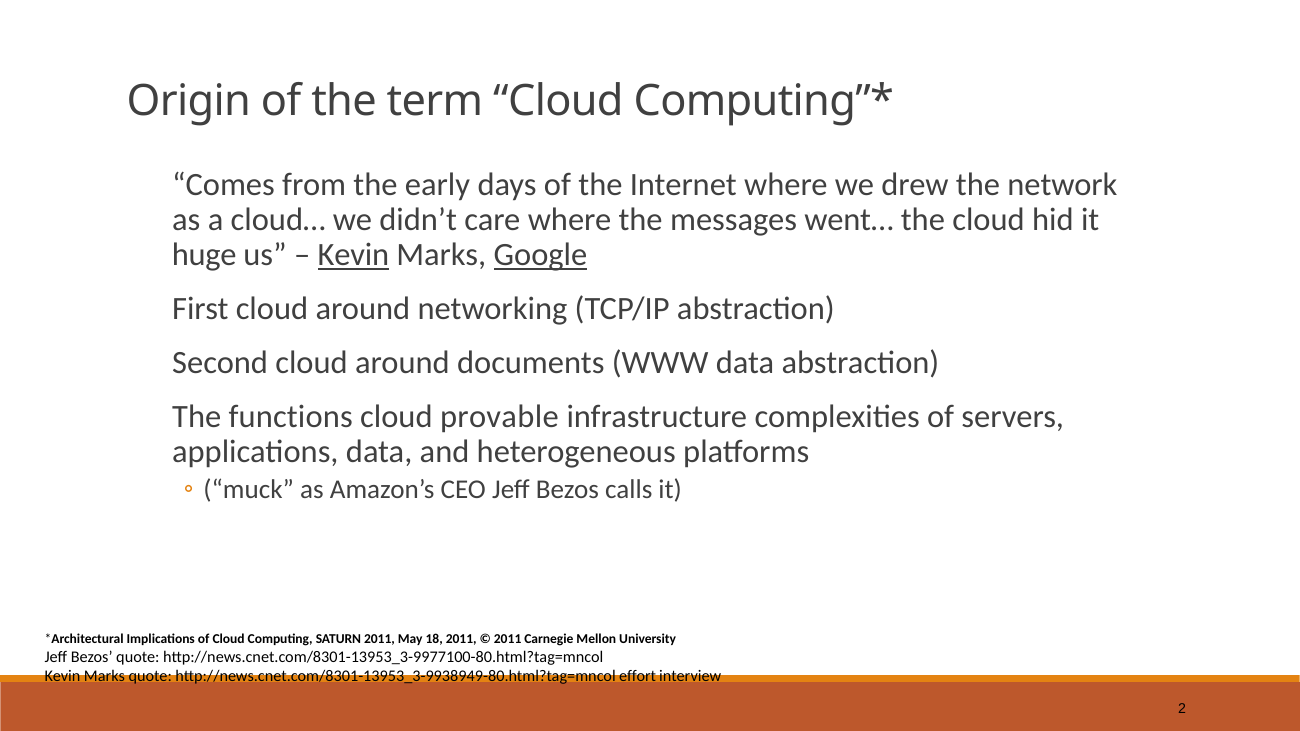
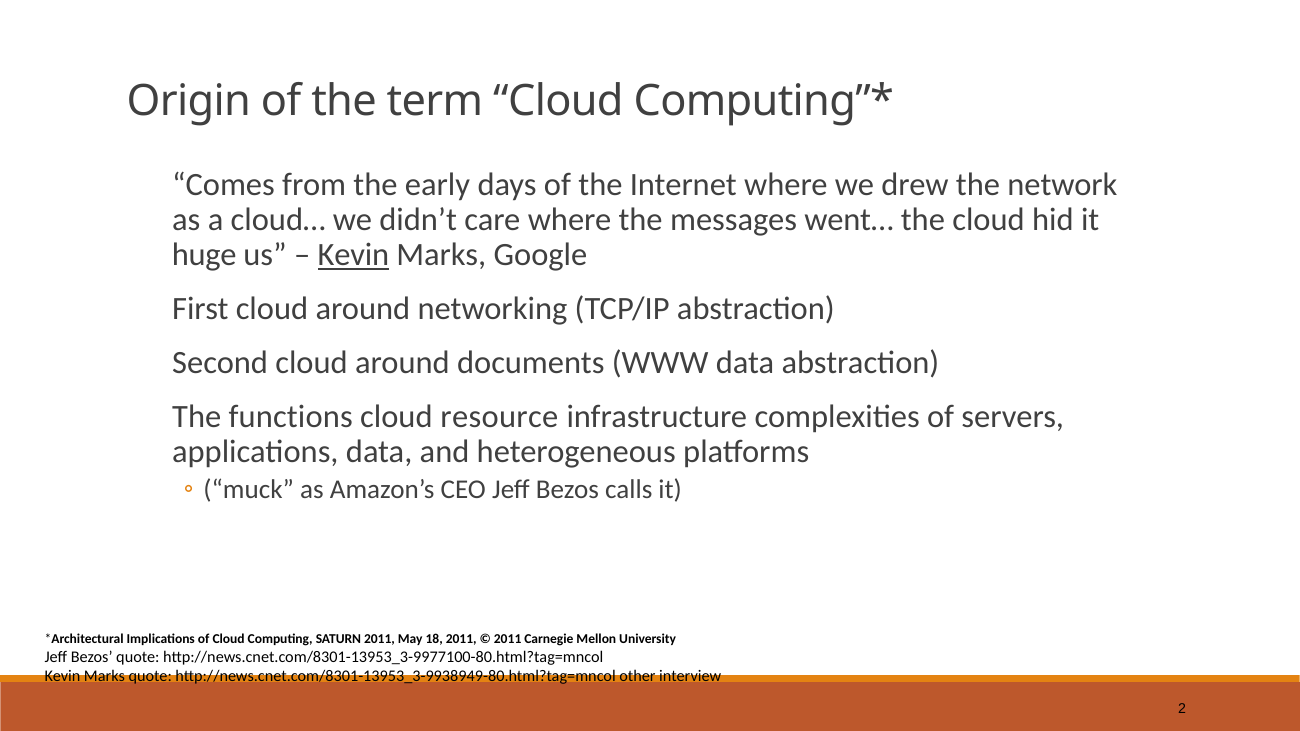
Google underline: present -> none
provable: provable -> resource
effort: effort -> other
